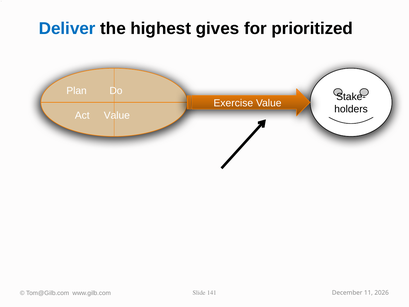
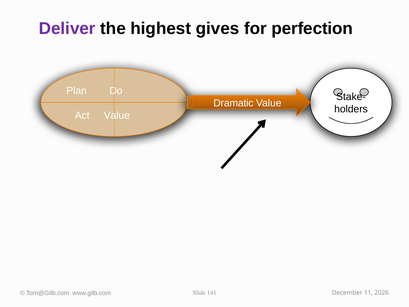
Deliver colour: blue -> purple
prioritized: prioritized -> perfection
Exercise: Exercise -> Dramatic
